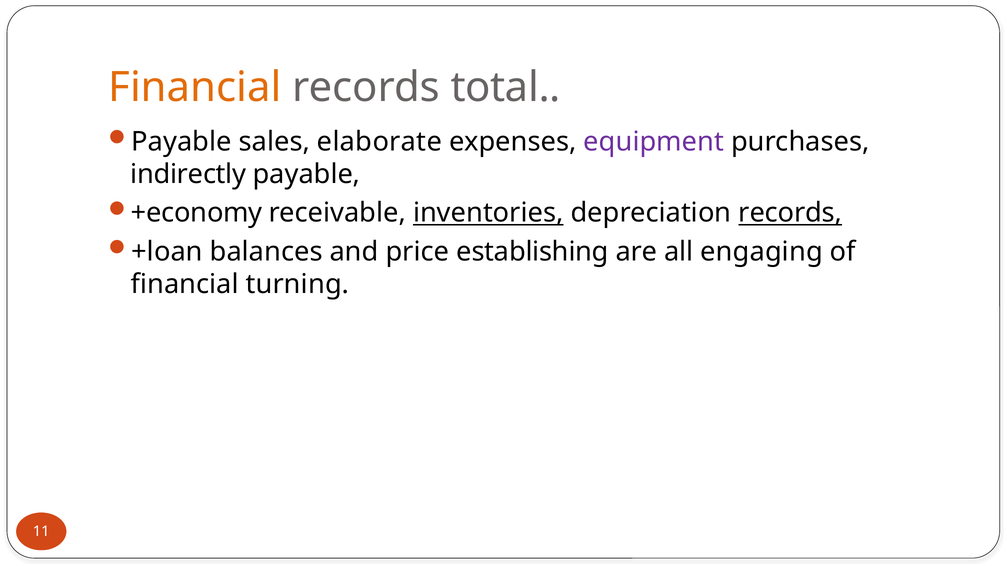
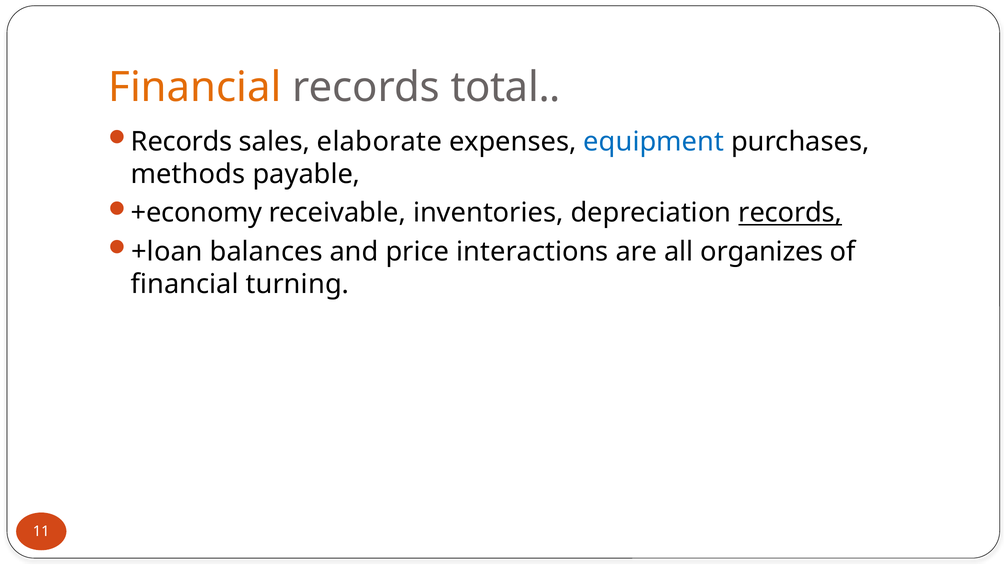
Payable at (182, 142): Payable -> Records
equipment colour: purple -> blue
indirectly: indirectly -> methods
inventories underline: present -> none
establishing: establishing -> interactions
engaging: engaging -> organizes
